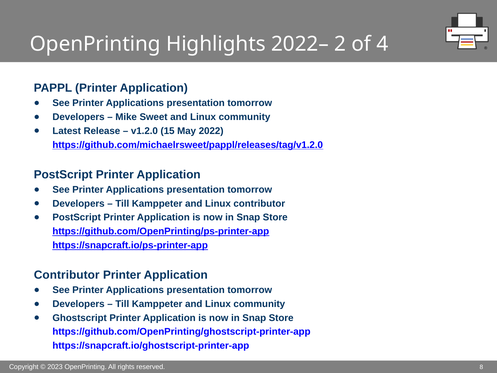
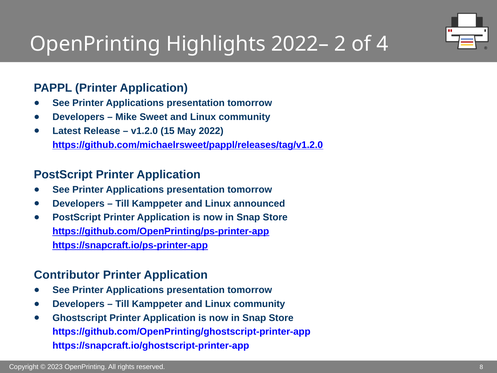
Linux contributor: contributor -> announced
